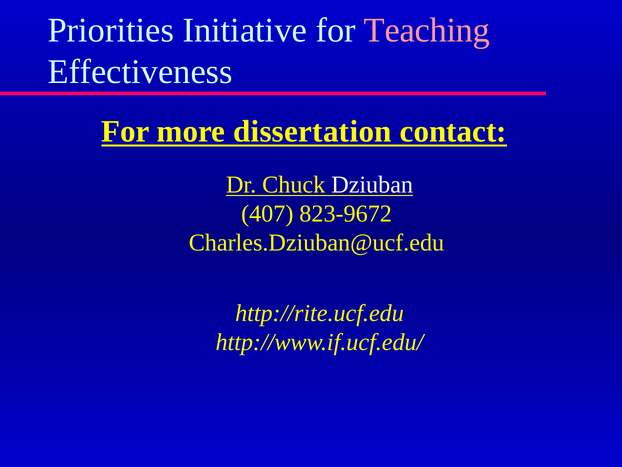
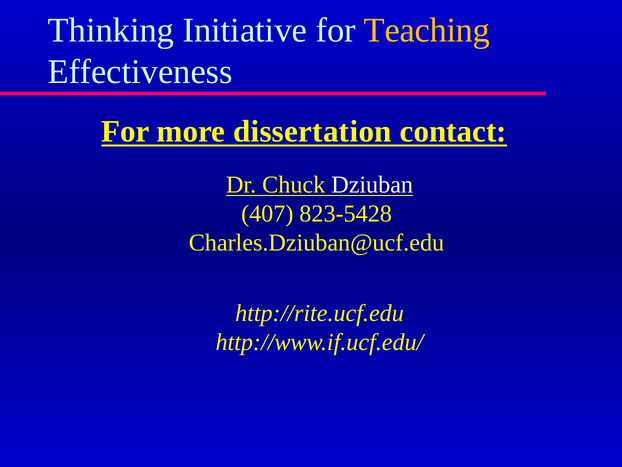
Priorities: Priorities -> Thinking
Teaching colour: pink -> yellow
823-9672: 823-9672 -> 823-5428
